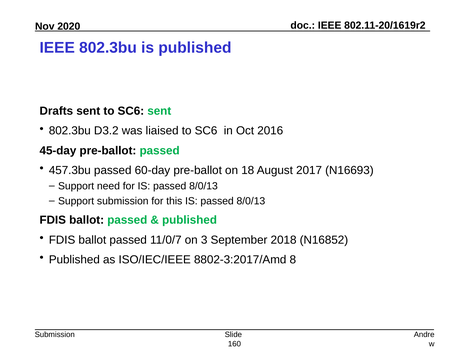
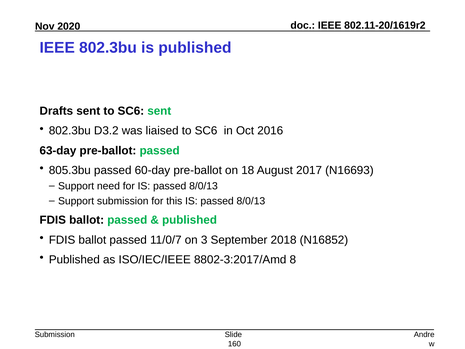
45-day: 45-day -> 63-day
457.3bu: 457.3bu -> 805.3bu
